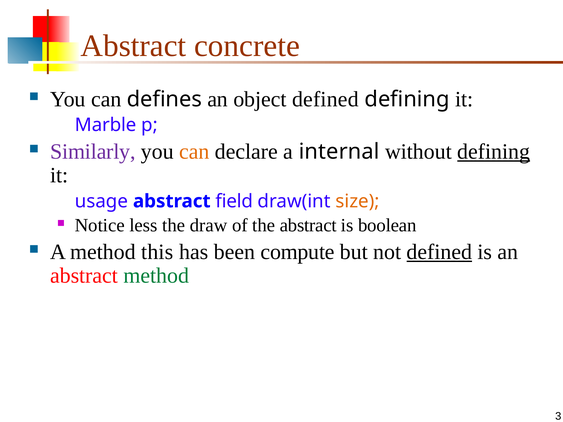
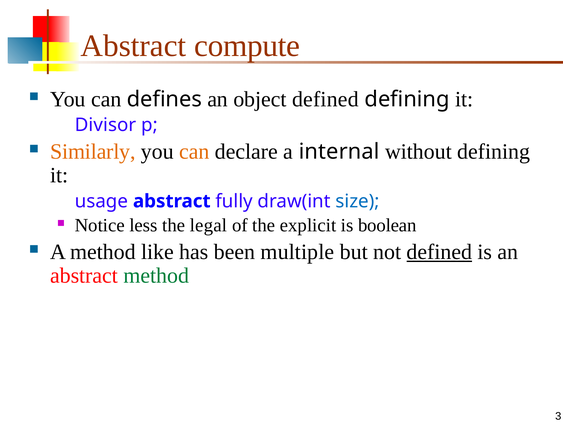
concrete: concrete -> compute
Marble: Marble -> Divisor
Similarly colour: purple -> orange
defining at (494, 152) underline: present -> none
field: field -> fully
size colour: orange -> blue
draw: draw -> legal
the abstract: abstract -> explicit
this: this -> like
compute: compute -> multiple
